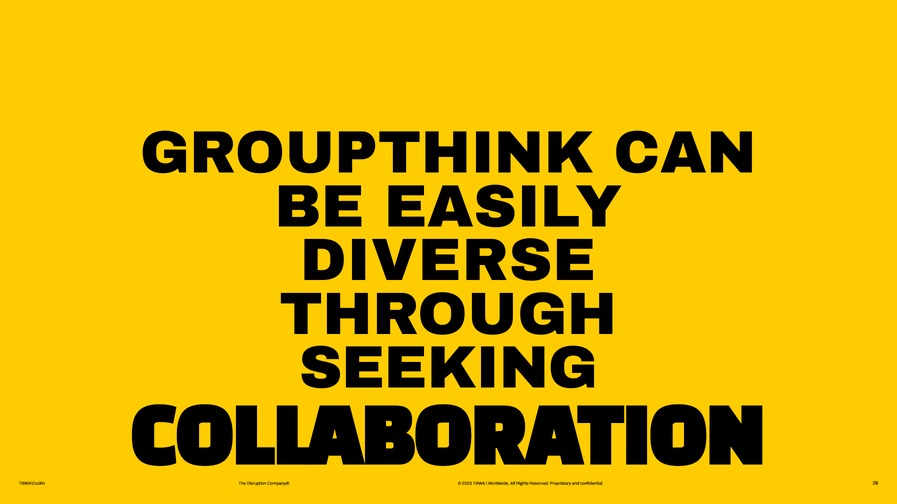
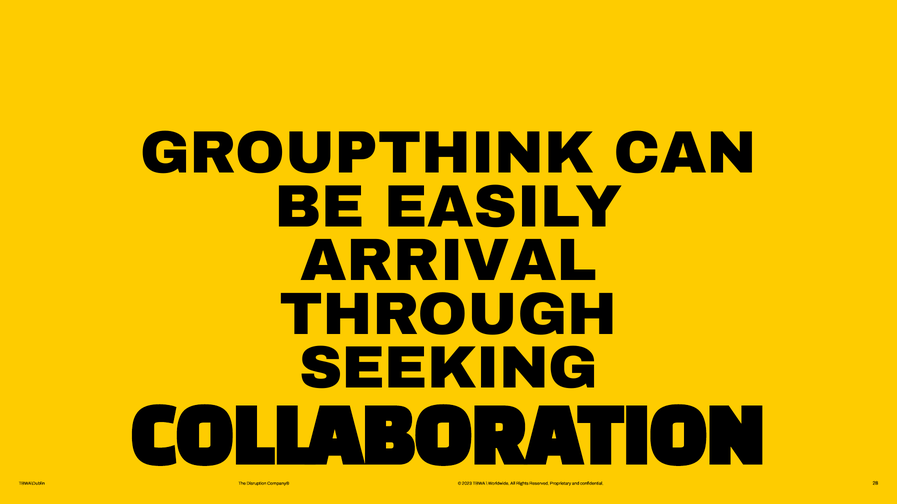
DIVERSE: DIVERSE -> ARRIVAL
